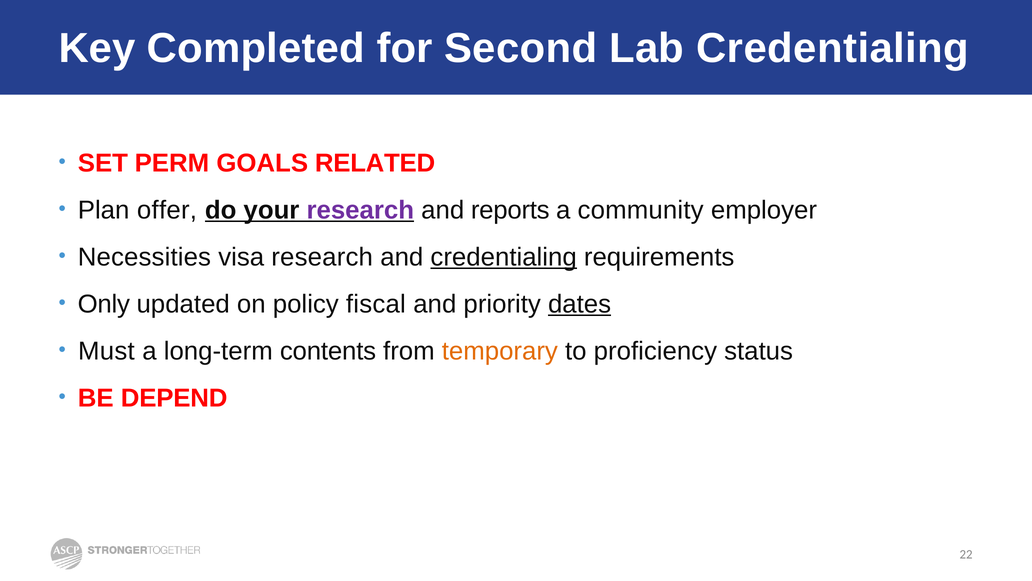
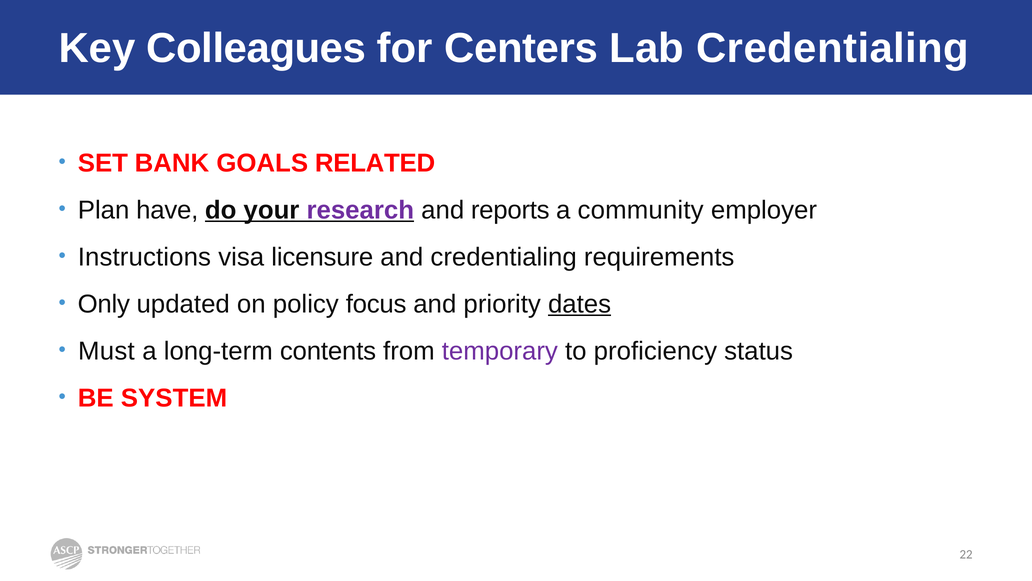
Completed: Completed -> Colleagues
Second: Second -> Centers
PERM: PERM -> BANK
offer: offer -> have
Necessities: Necessities -> Instructions
visa research: research -> licensure
credentialing at (504, 257) underline: present -> none
fiscal: fiscal -> focus
temporary colour: orange -> purple
DEPEND: DEPEND -> SYSTEM
